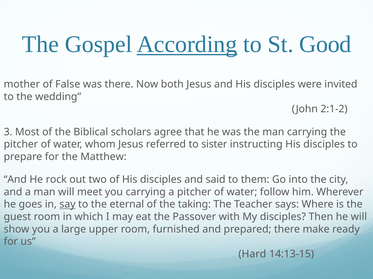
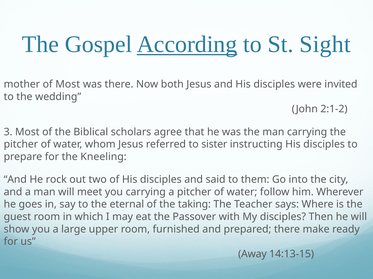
Good: Good -> Sight
of False: False -> Most
Matthew: Matthew -> Kneeling
say underline: present -> none
Hard: Hard -> Away
